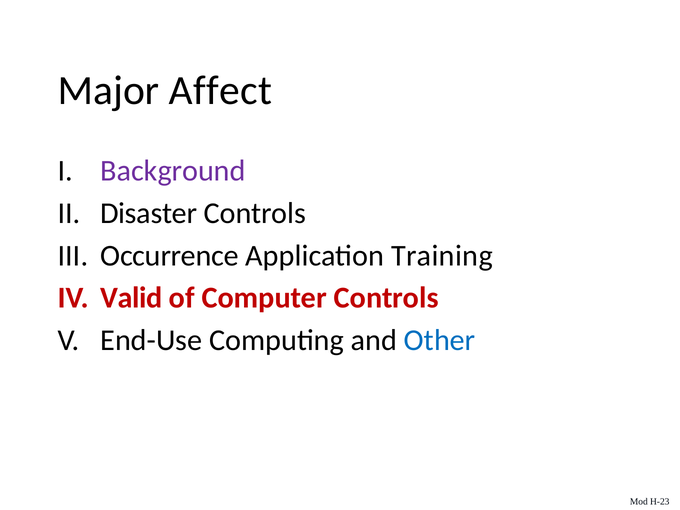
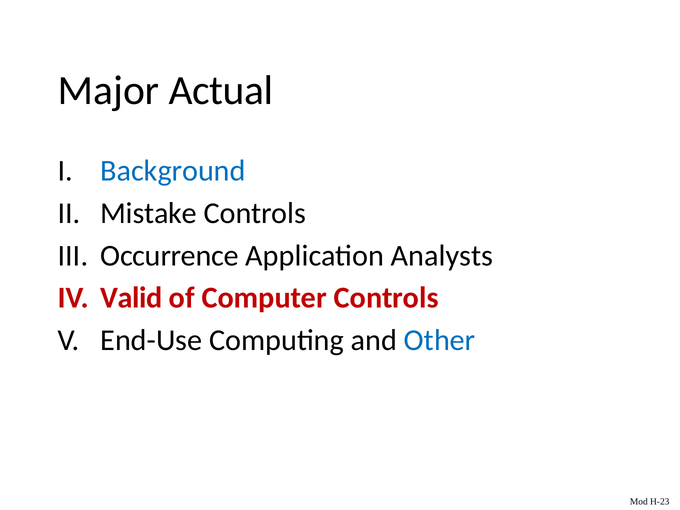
Affect: Affect -> Actual
Background colour: purple -> blue
Disaster: Disaster -> Mistake
Training: Training -> Analysts
